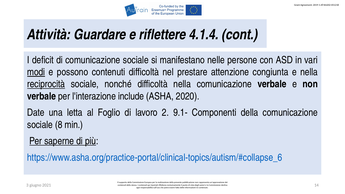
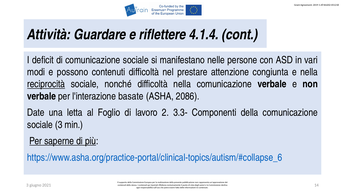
modi underline: present -> none
include: include -> basate
2020: 2020 -> 2086
9.1-: 9.1- -> 3.3-
sociale 8: 8 -> 3
